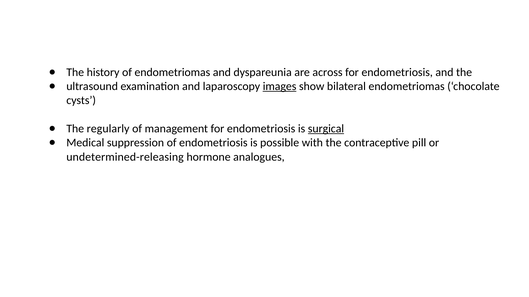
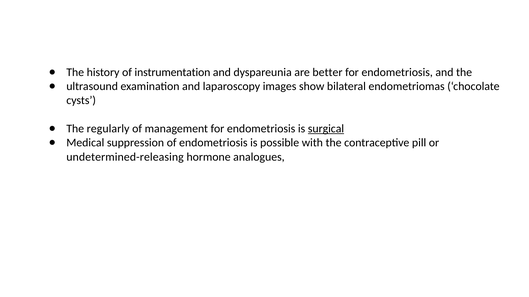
of endometriomas: endometriomas -> instrumentation
across: across -> better
images underline: present -> none
